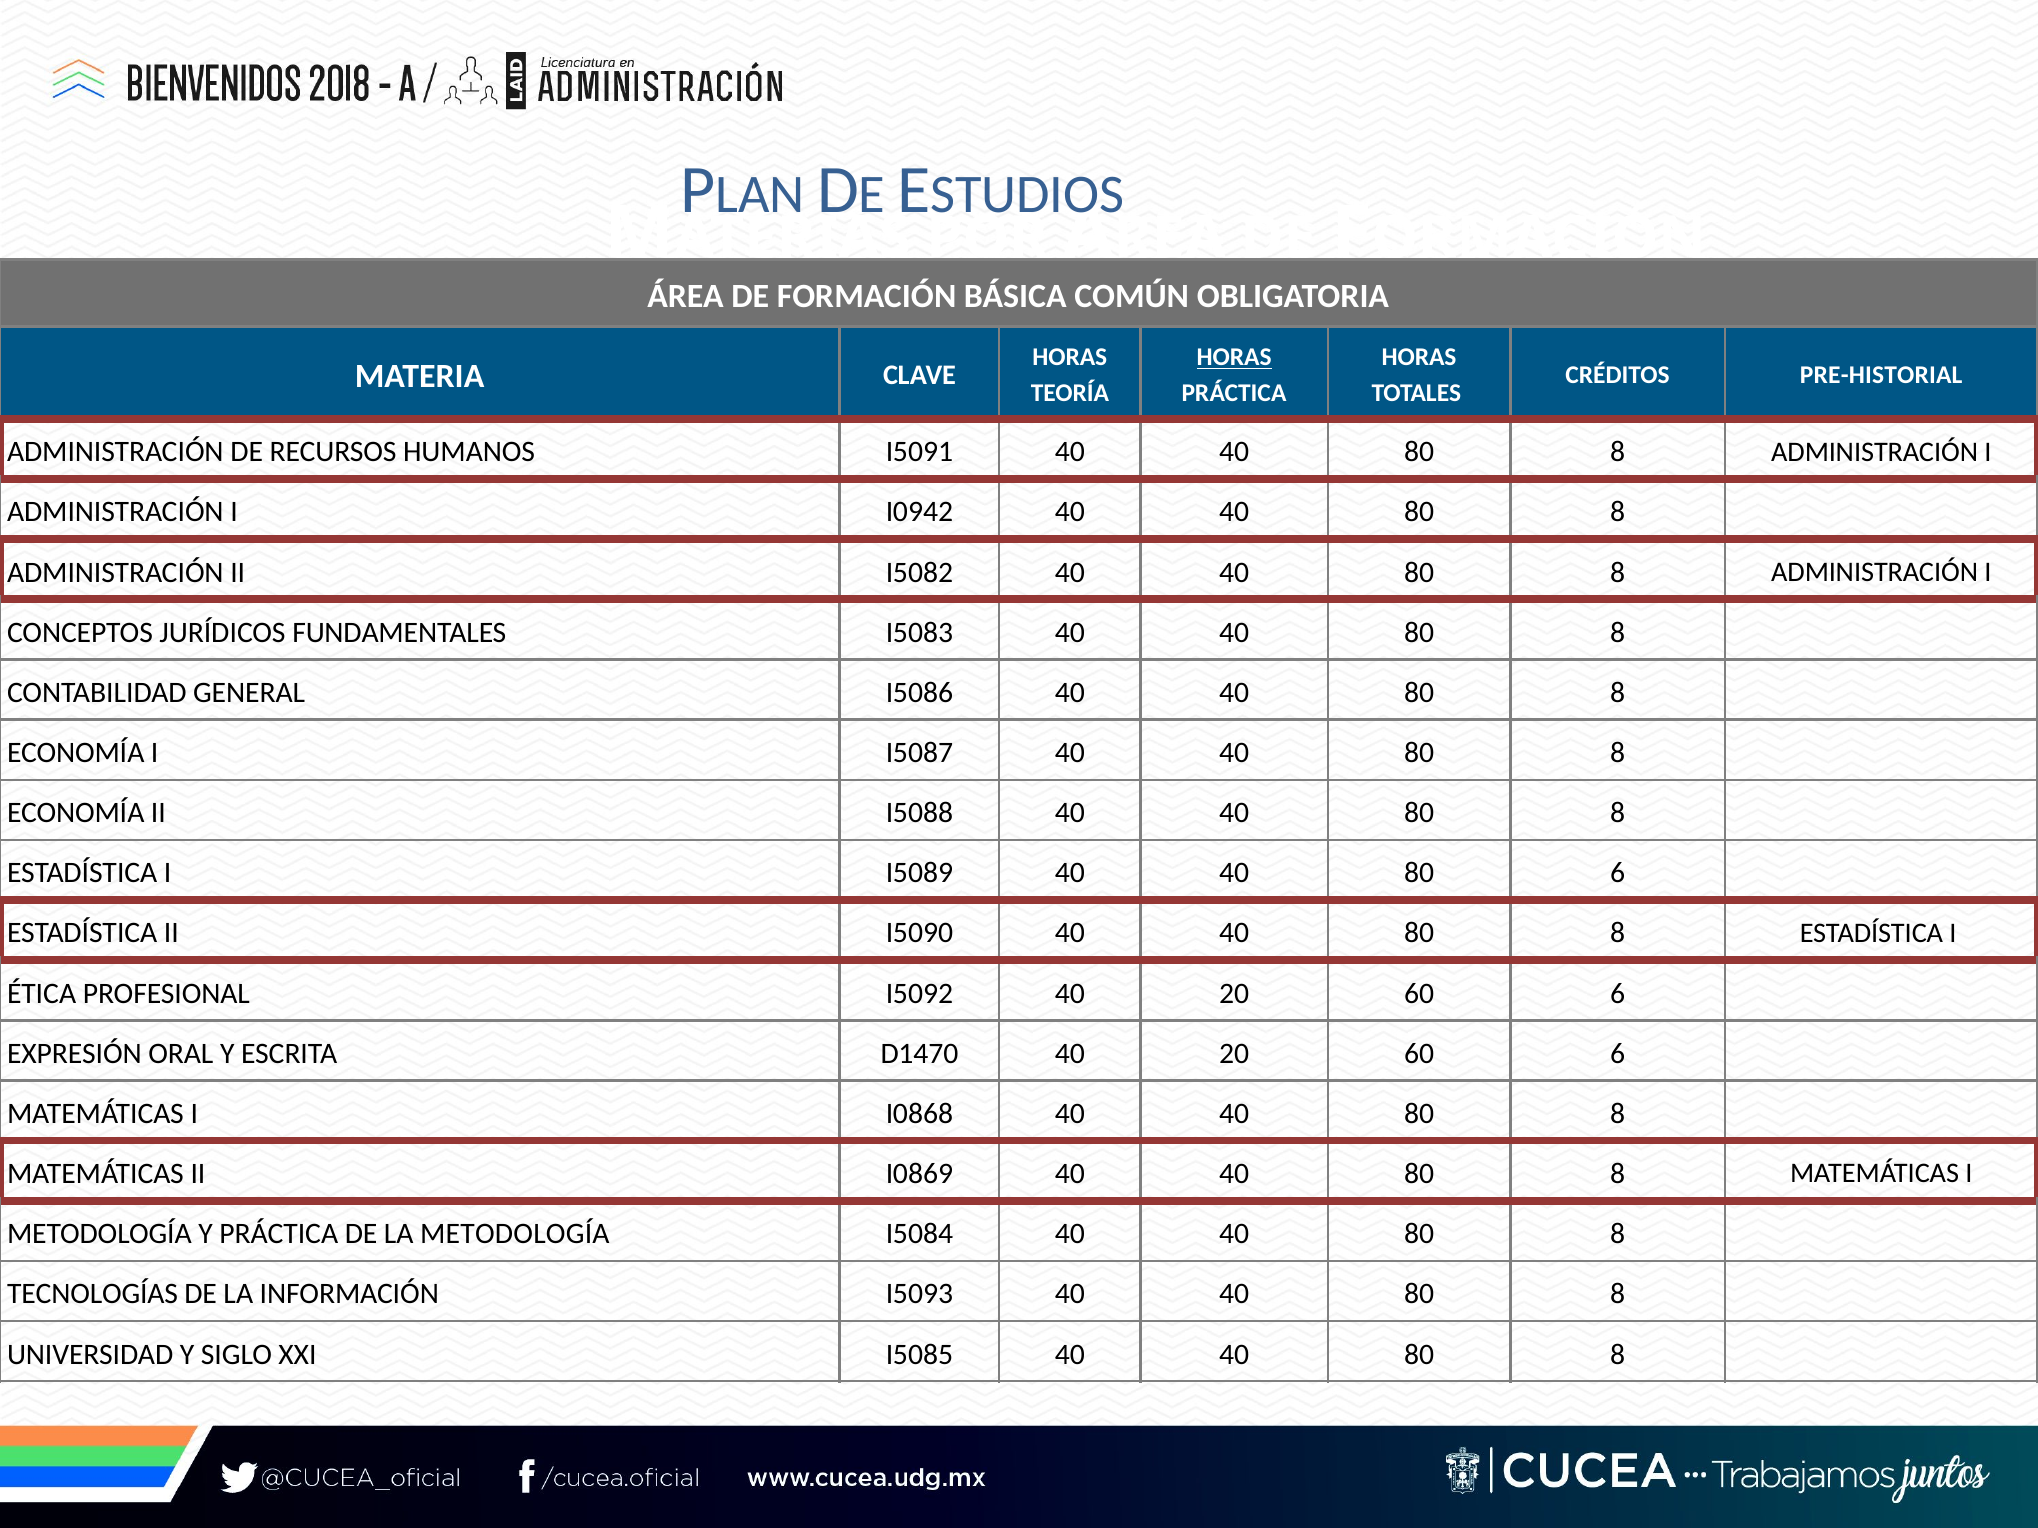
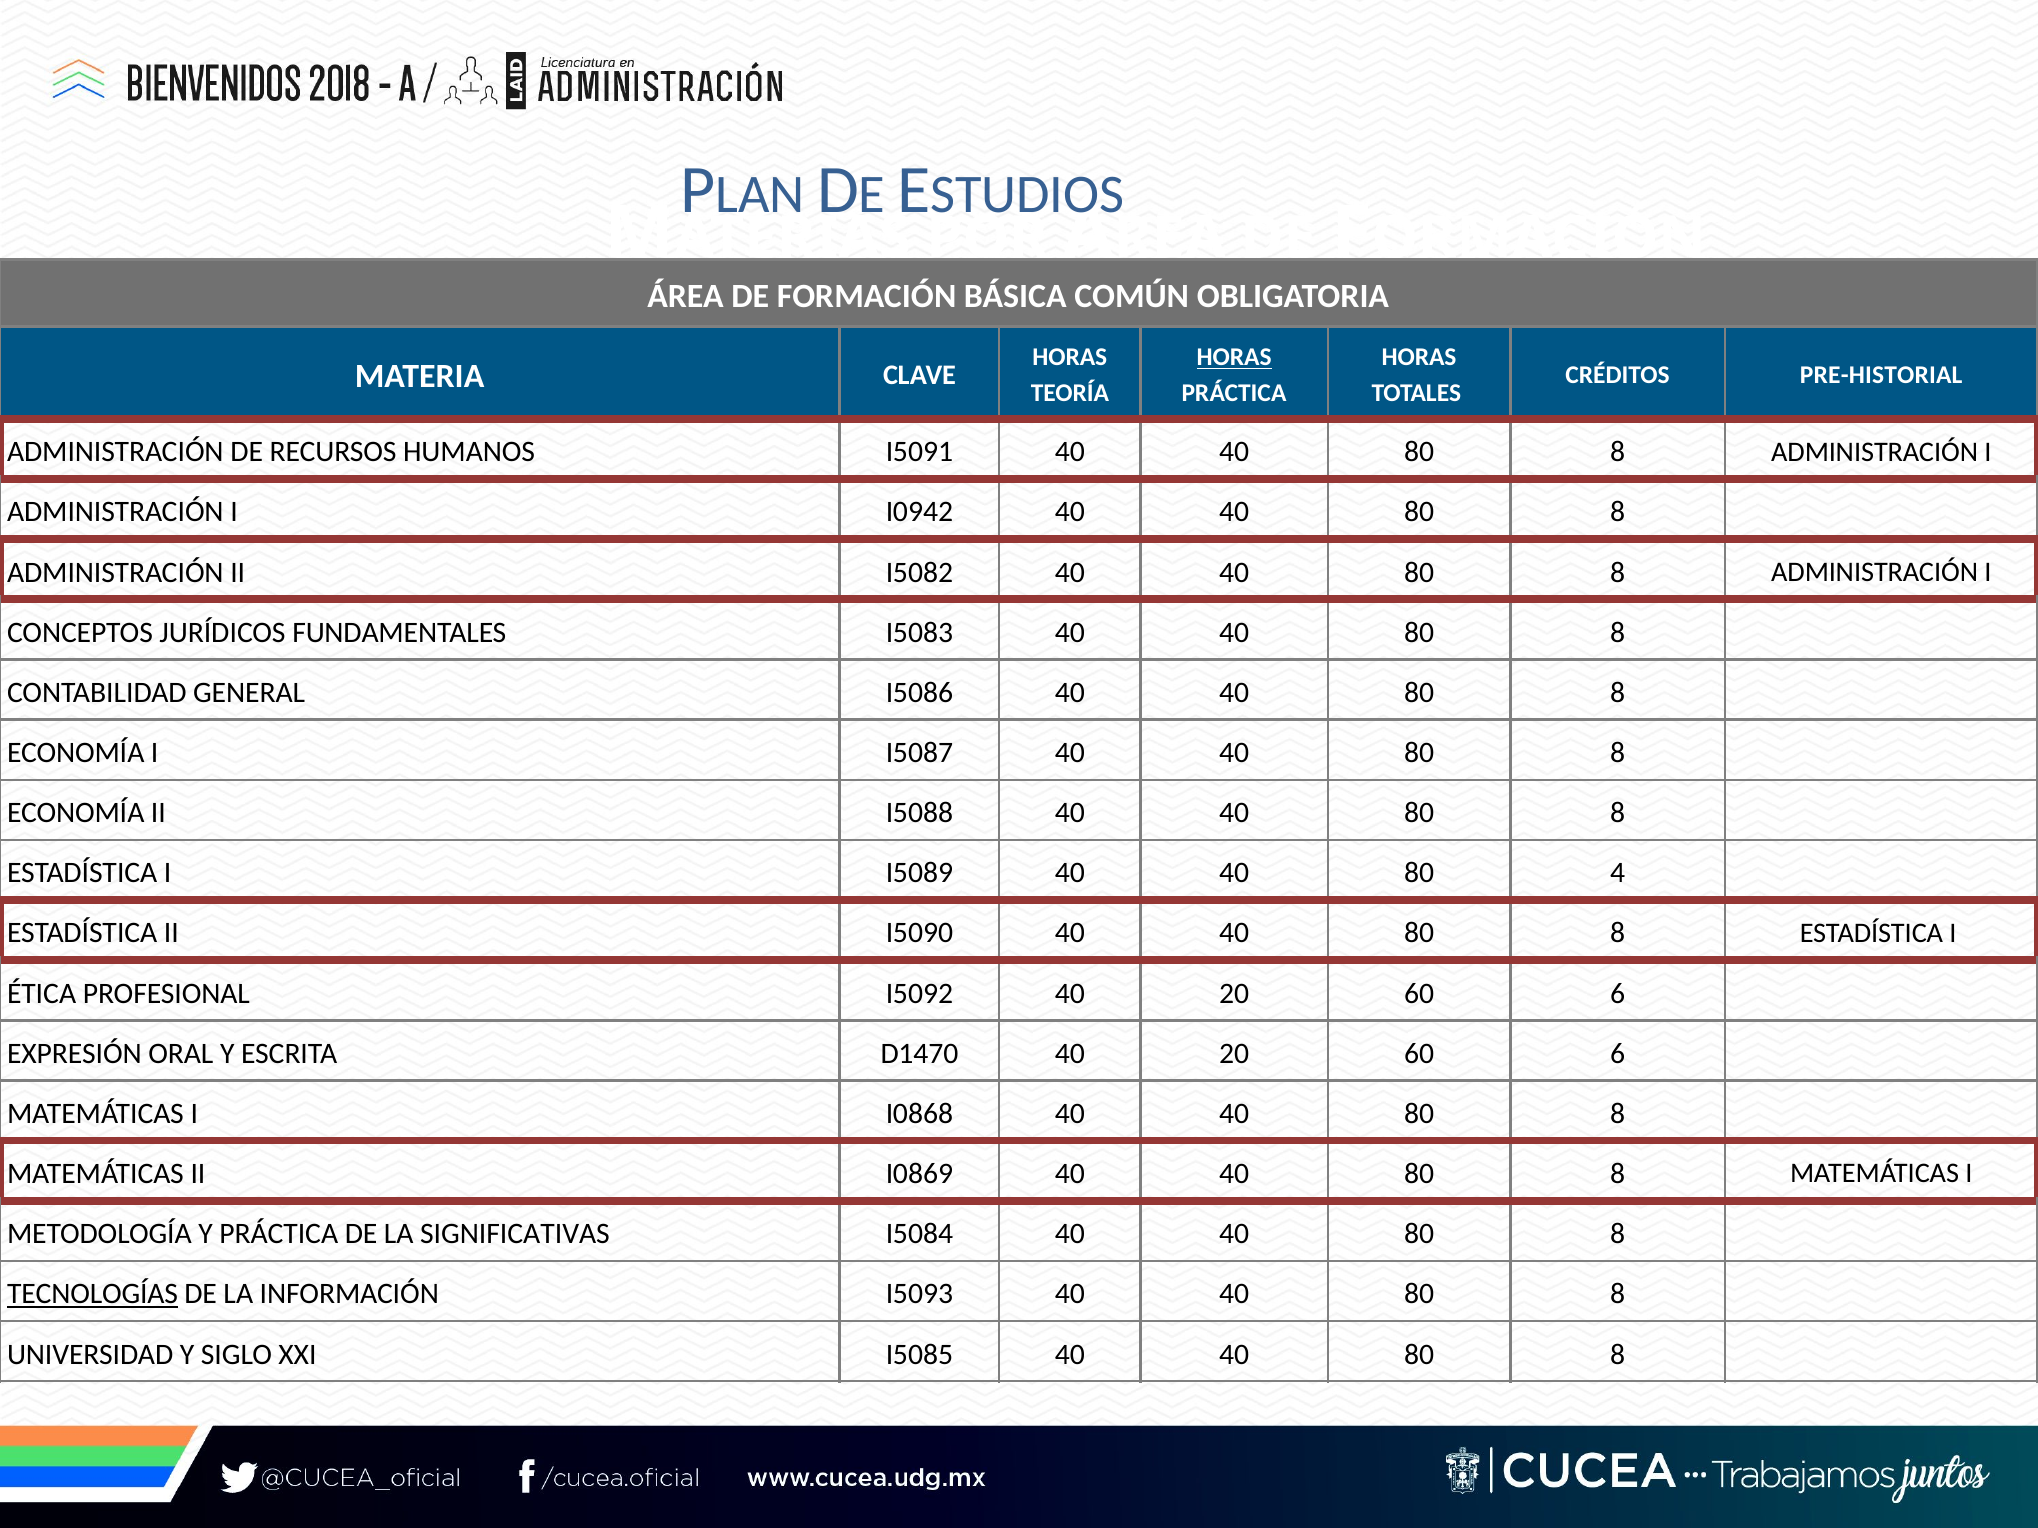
80 6: 6 -> 4
LA METODOLOGÍA: METODOLOGÍA -> SIGNIFICATIVAS
TECNOLOGÍAS underline: none -> present
